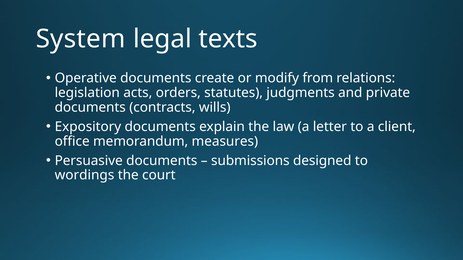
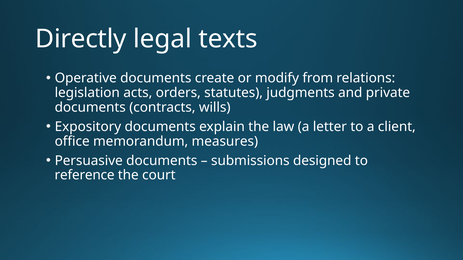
System: System -> Directly
wordings: wordings -> reference
